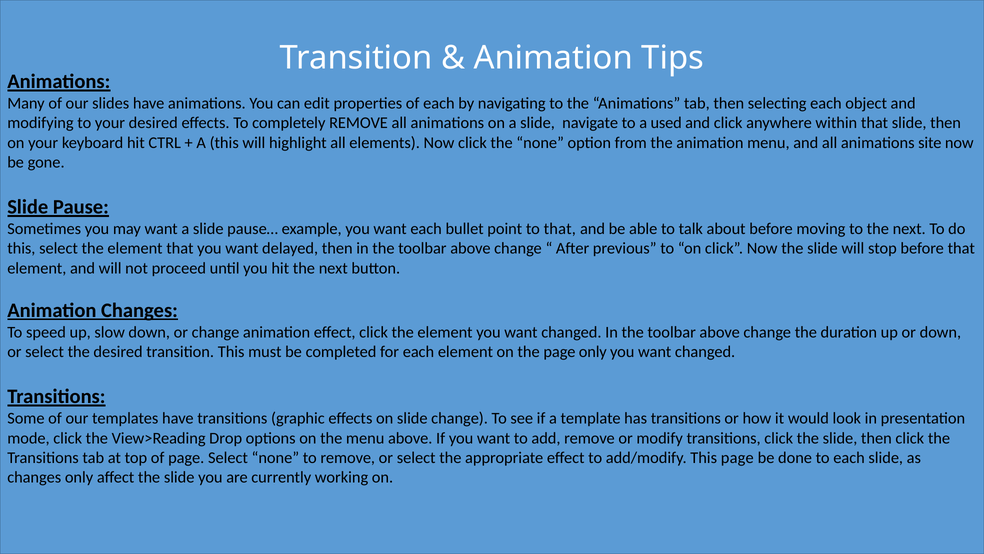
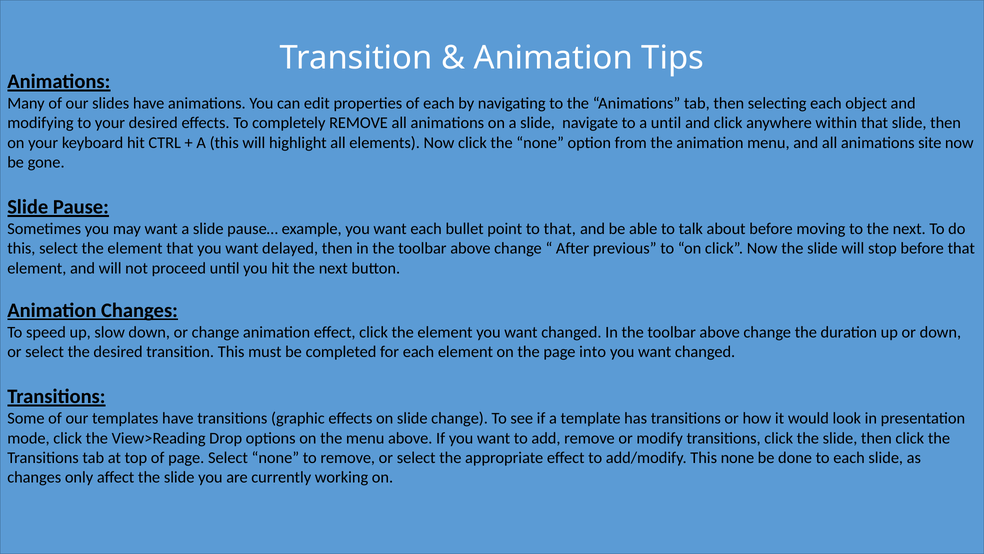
a used: used -> until
page only: only -> into
This page: page -> none
